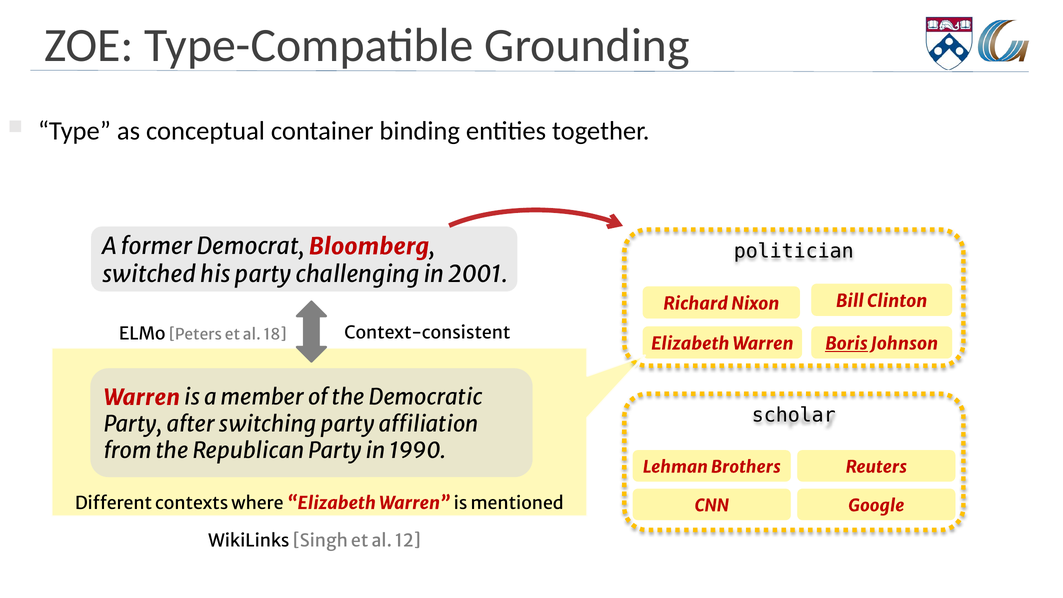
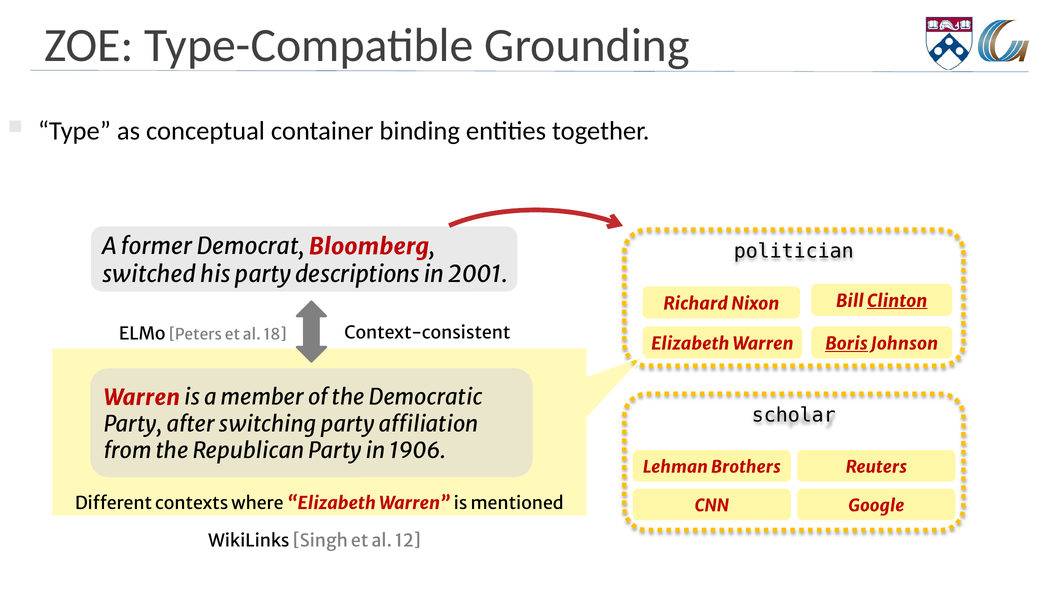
challenging: challenging -> descriptions
Clinton underline: none -> present
1990: 1990 -> 1906
